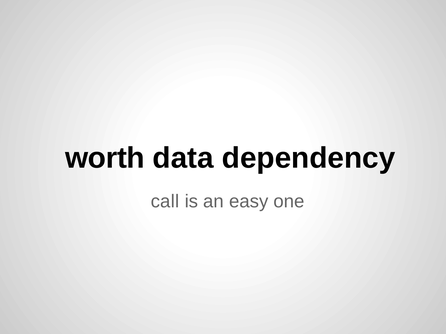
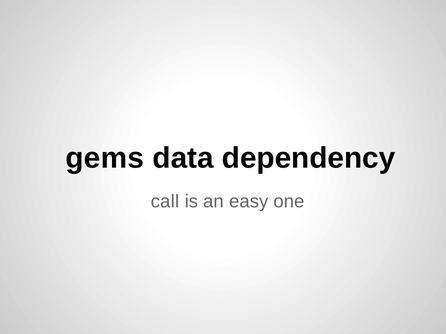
worth: worth -> gems
